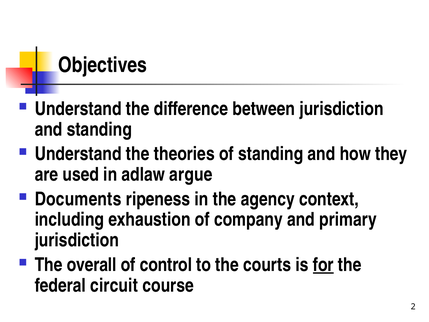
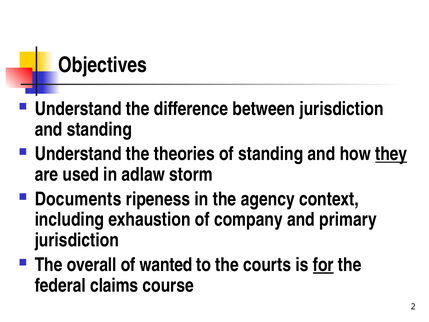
they underline: none -> present
argue: argue -> storm
control: control -> wanted
circuit: circuit -> claims
